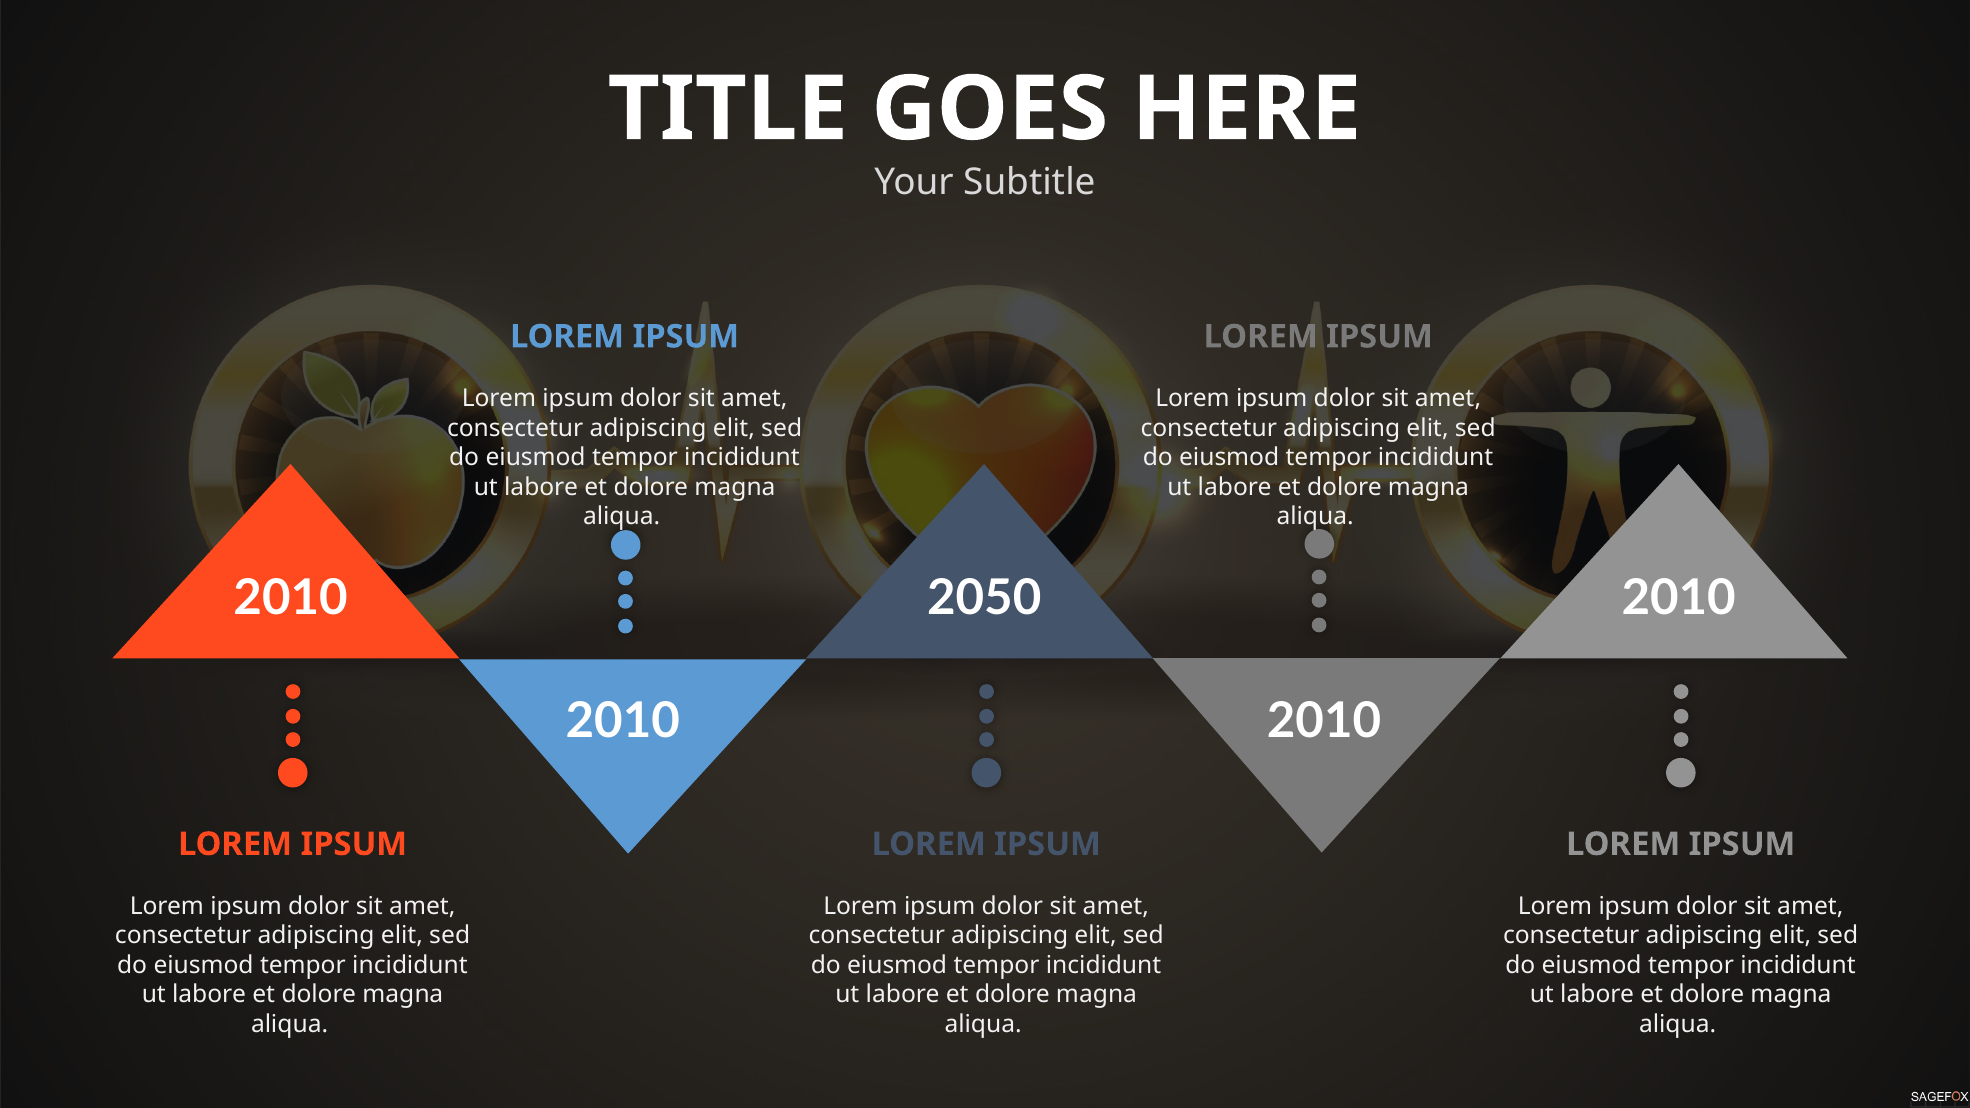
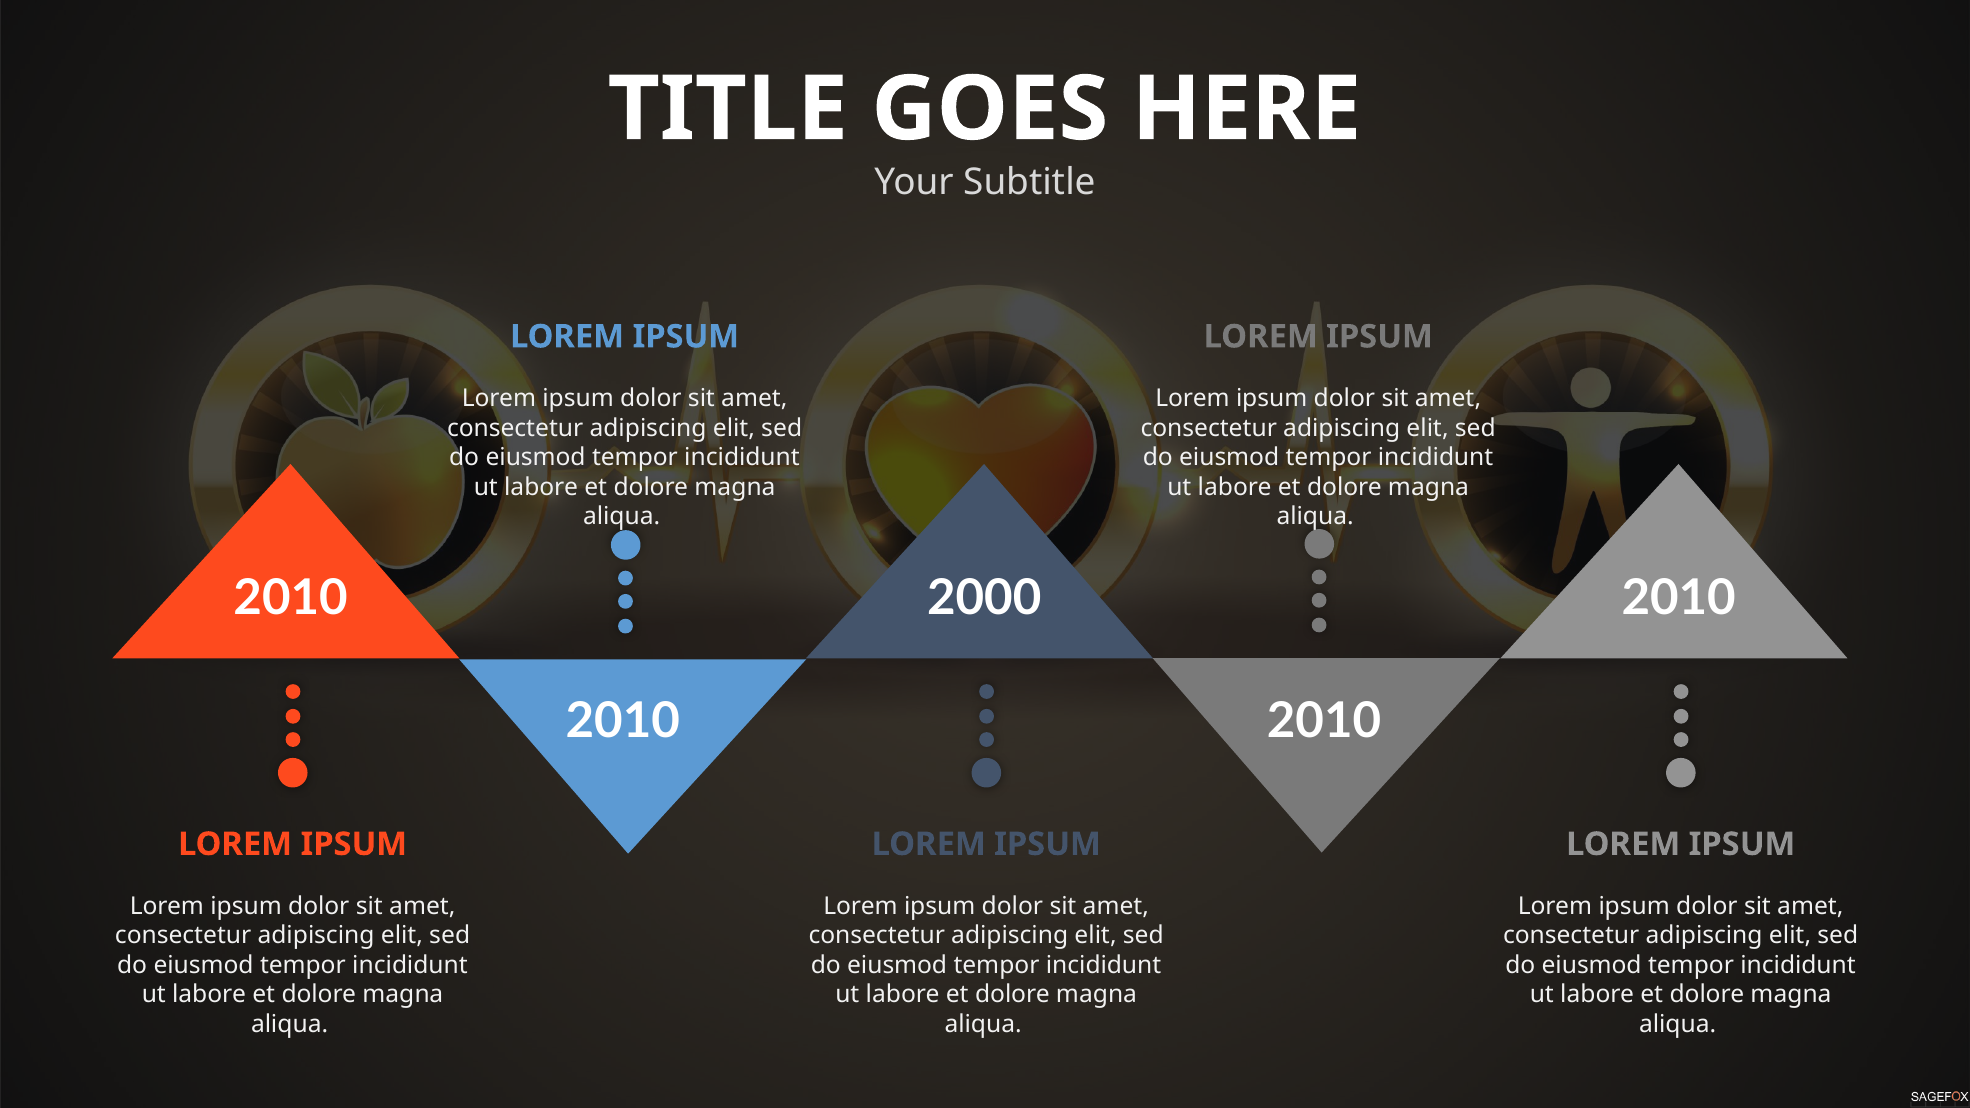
2050: 2050 -> 2000
